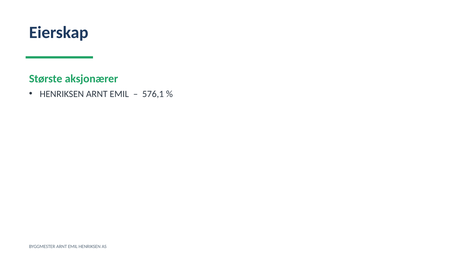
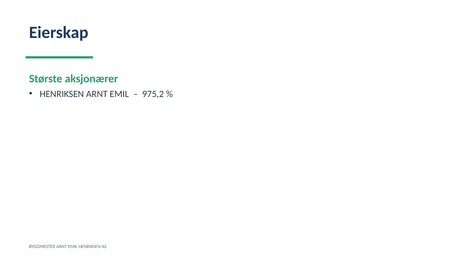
576,1: 576,1 -> 975,2
